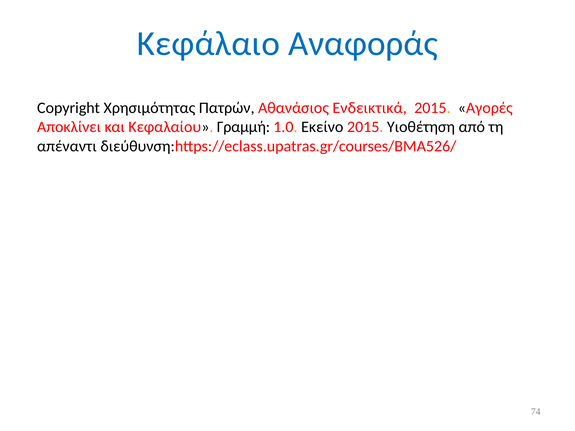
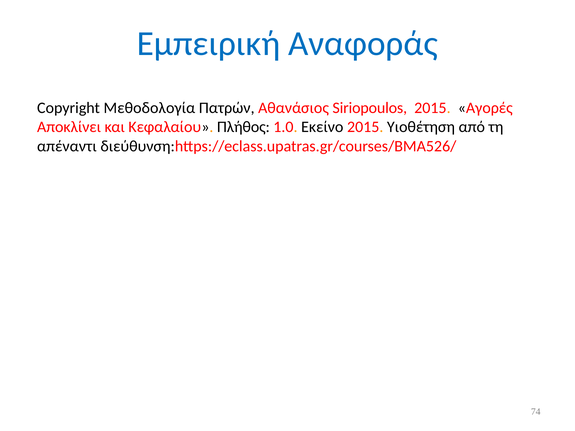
Κεφάλαιο: Κεφάλαιο -> Εμπειρική
Χρησιμότητας: Χρησιμότητας -> Μεθοδολογία
Ενδεικτικά: Ενδεικτικά -> Siriopoulos
Γραμμή: Γραμμή -> Πλήθος
